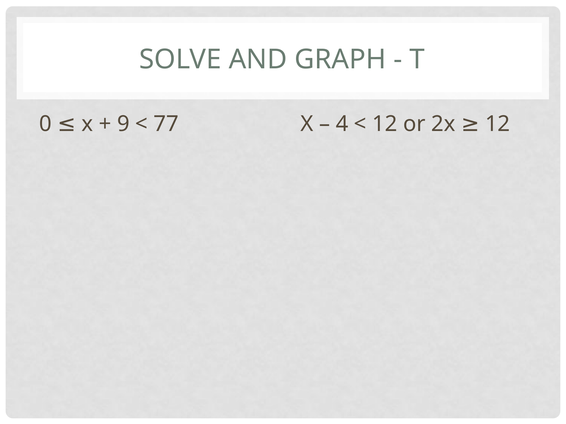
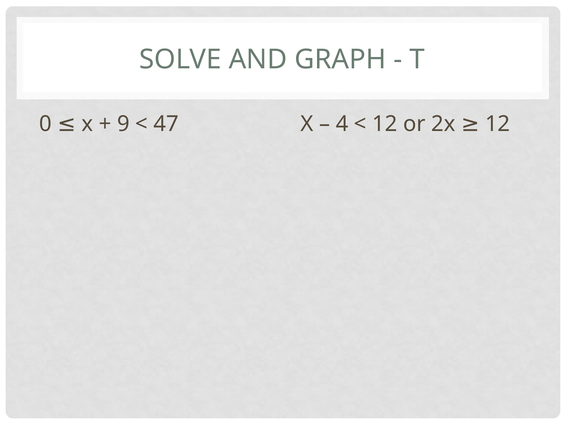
77: 77 -> 47
